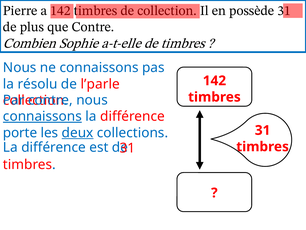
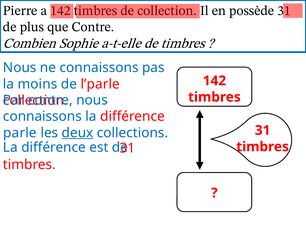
résolu: résolu -> moins
connaissons at (42, 116) underline: present -> none
porte: porte -> parle
